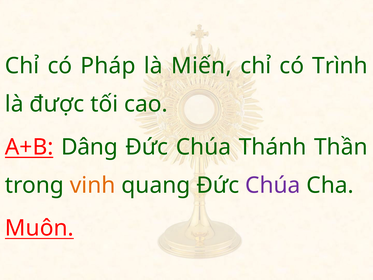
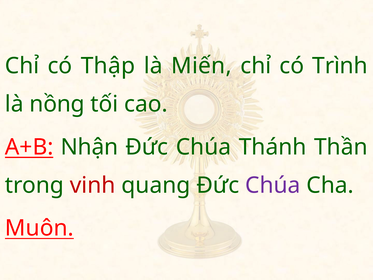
Pháp: Pháp -> Thập
được: được -> nồng
Dâng: Dâng -> Nhận
vinh colour: orange -> red
